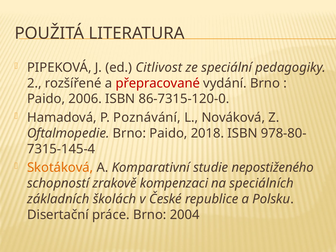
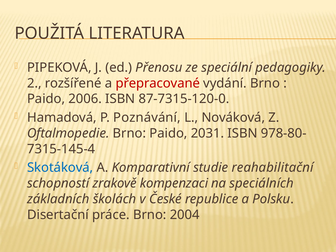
Citlivost: Citlivost -> Přenosu
86-7315-120-0: 86-7315-120-0 -> 87-7315-120-0
2018: 2018 -> 2031
Skotáková colour: orange -> blue
nepostiženého: nepostiženého -> reahabilitační
